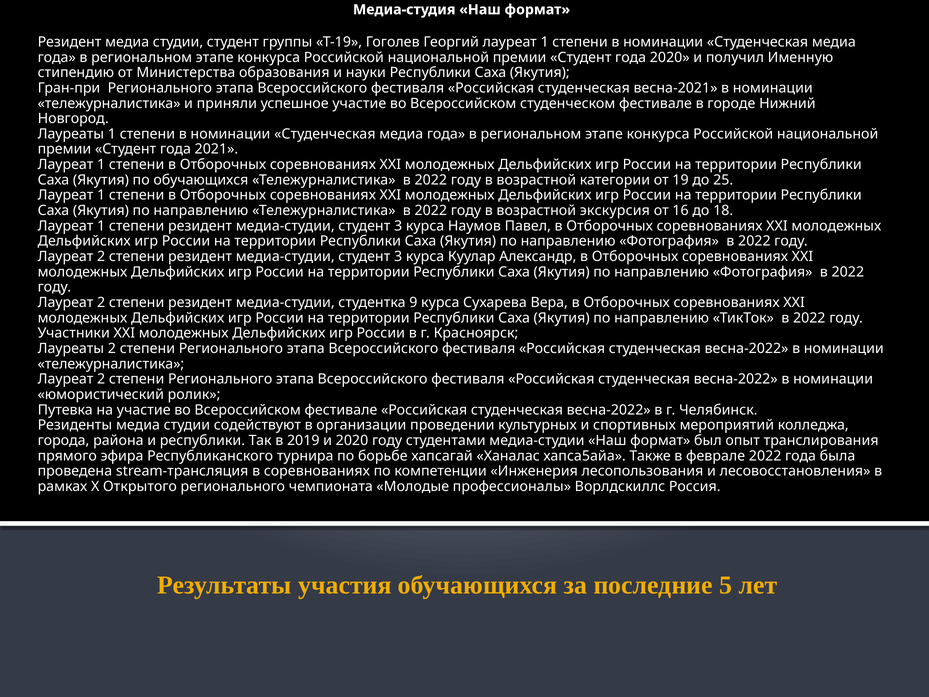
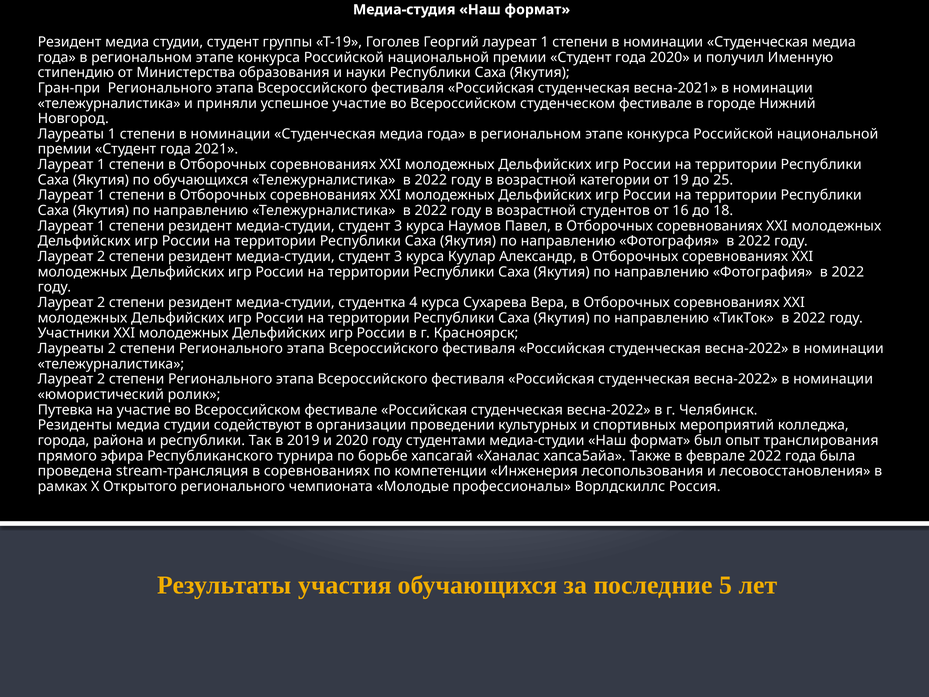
экскурсия: экскурсия -> студентов
9: 9 -> 4
